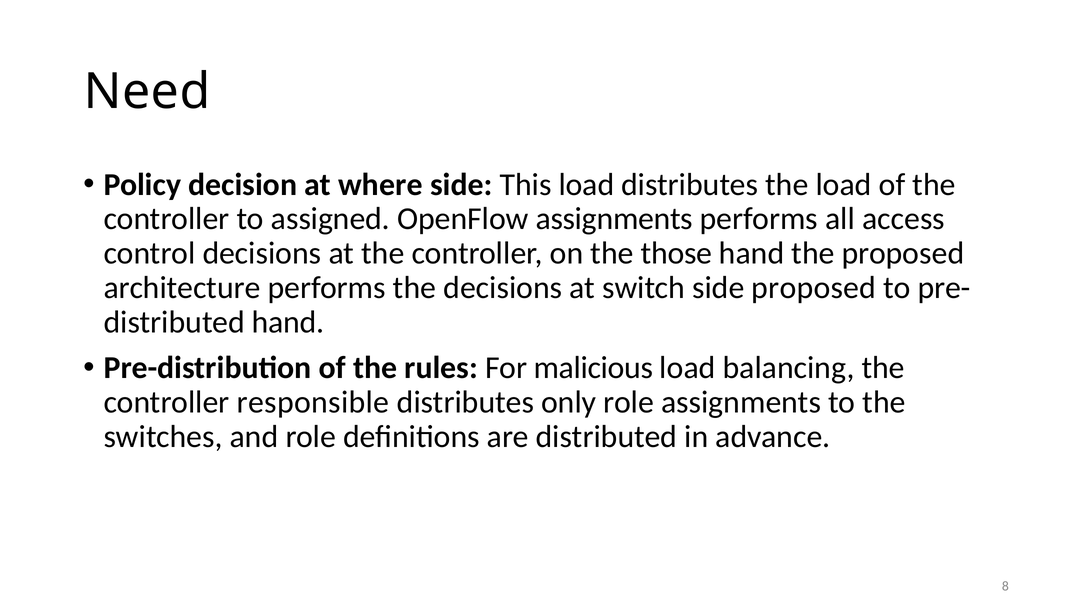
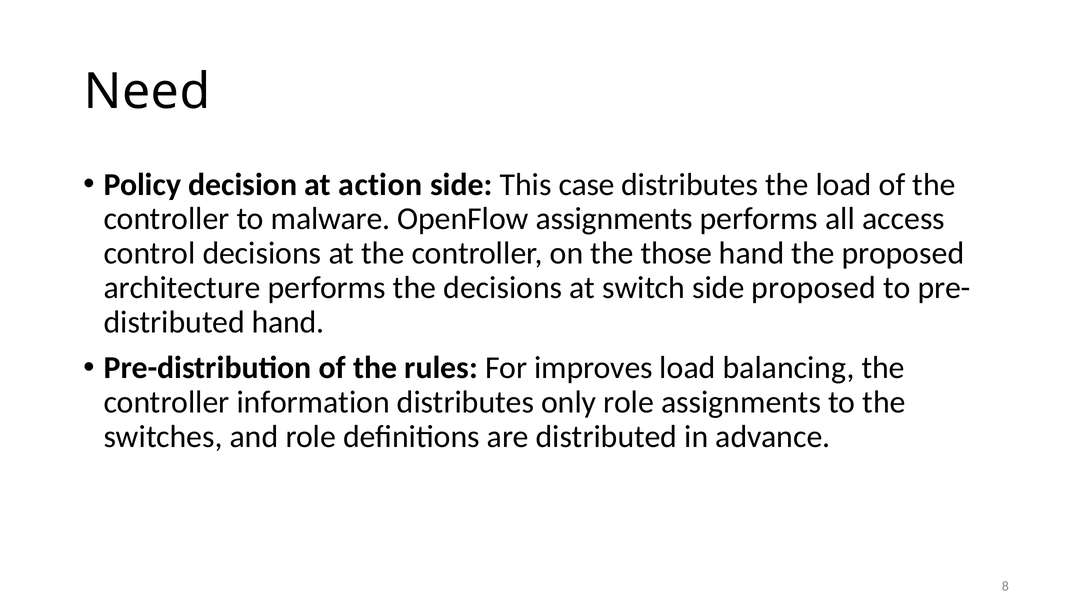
where: where -> action
This load: load -> case
assigned: assigned -> malware
malicious: malicious -> improves
responsible: responsible -> information
